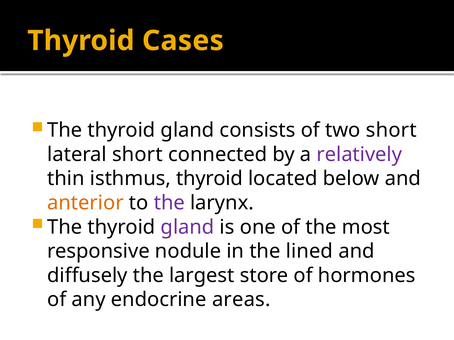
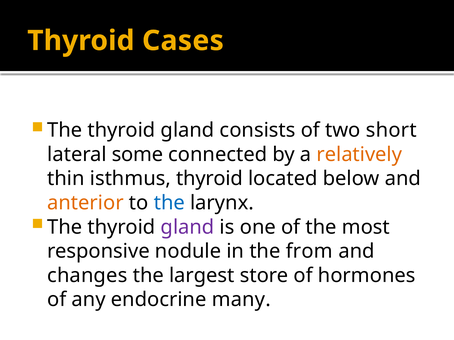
lateral short: short -> some
relatively colour: purple -> orange
the at (169, 203) colour: purple -> blue
lined: lined -> from
diffusely: diffusely -> changes
areas: areas -> many
